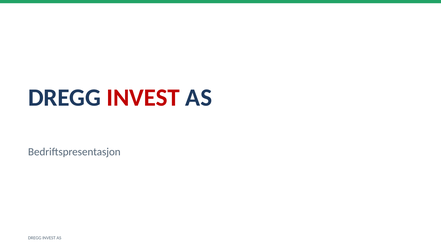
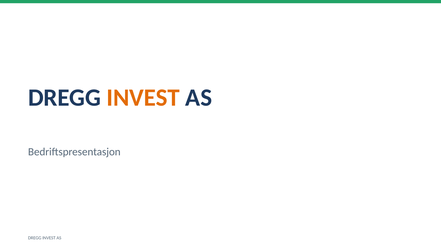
INVEST at (143, 98) colour: red -> orange
